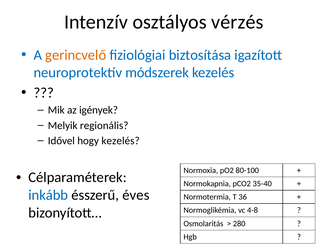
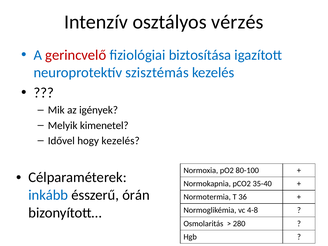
gerincvelő colour: orange -> red
módszerek: módszerek -> szisztémás
regionális: regionális -> kimenetel
éves: éves -> órán
